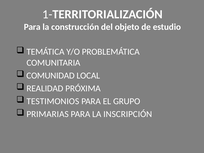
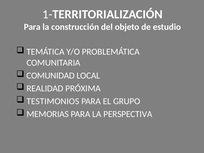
PRIMARIAS: PRIMARIAS -> MEMORIAS
INSCRIPCIÓN: INSCRIPCIÓN -> PERSPECTIVA
